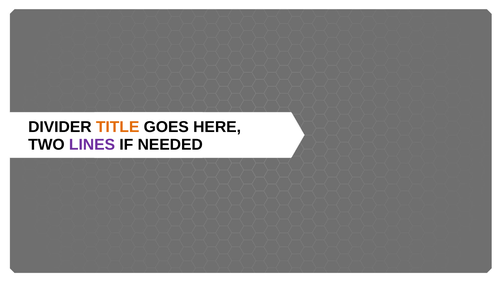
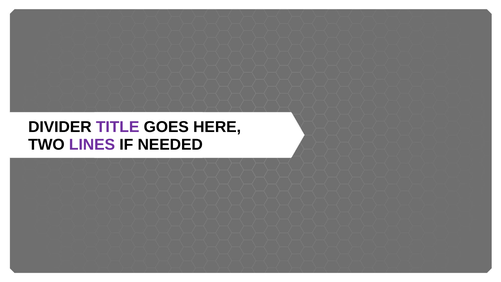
TITLE colour: orange -> purple
